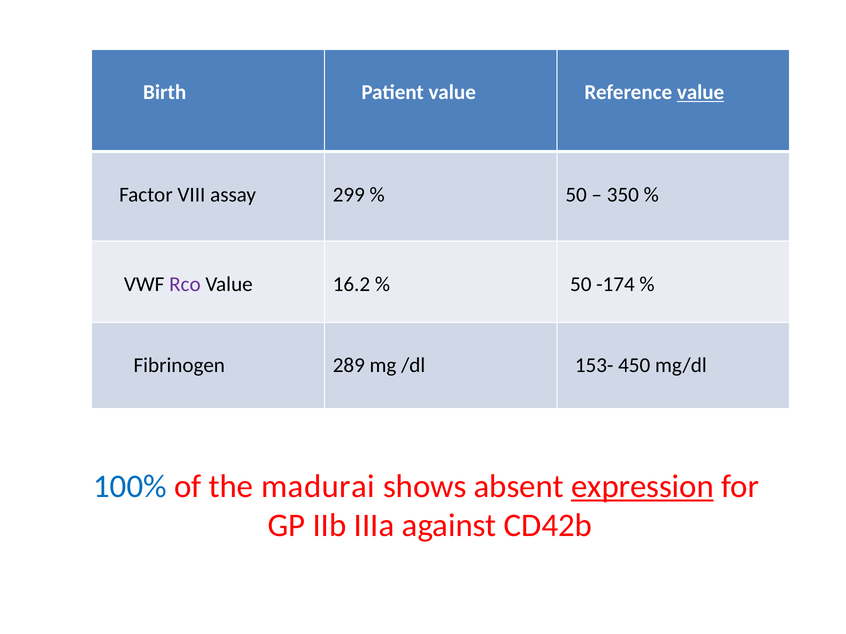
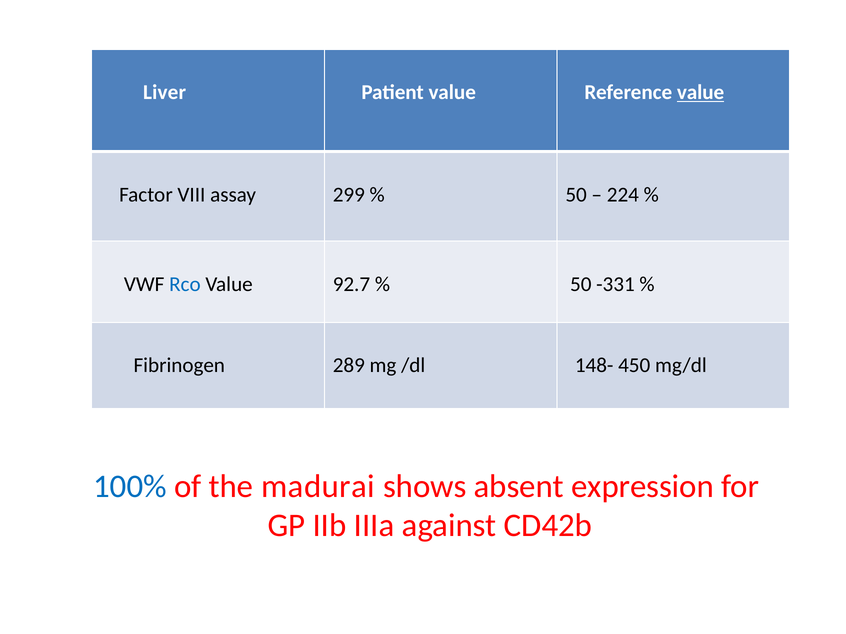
Birth: Birth -> Liver
350: 350 -> 224
Rco colour: purple -> blue
16.2: 16.2 -> 92.7
-174: -174 -> -331
153-: 153- -> 148-
expression underline: present -> none
